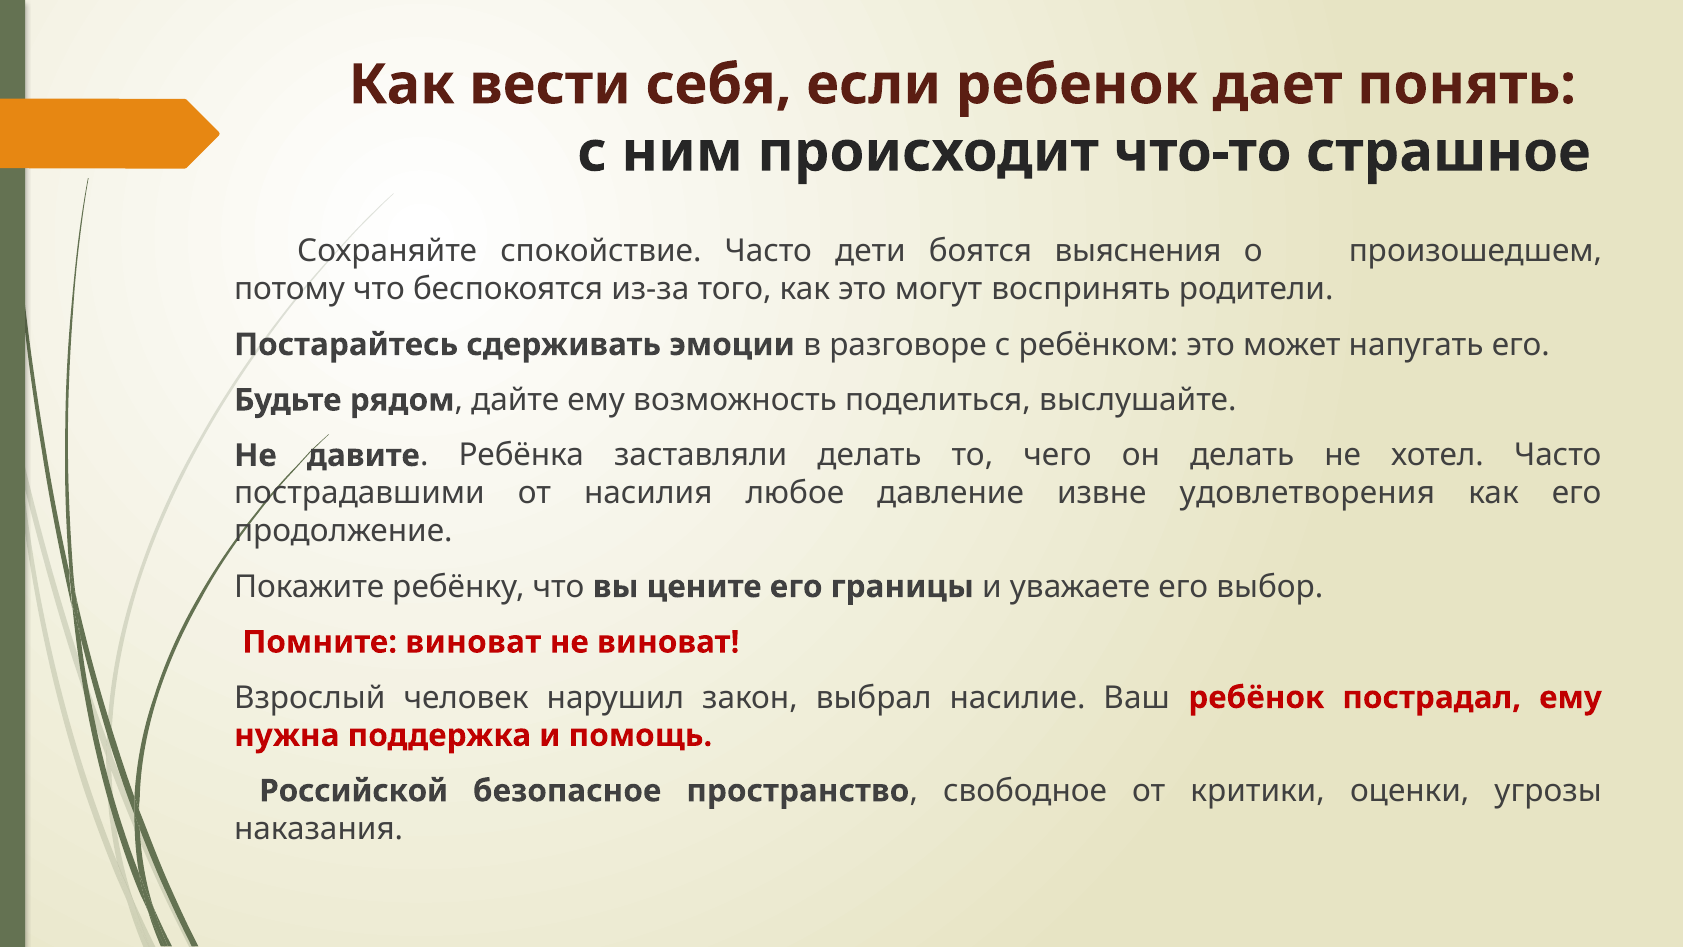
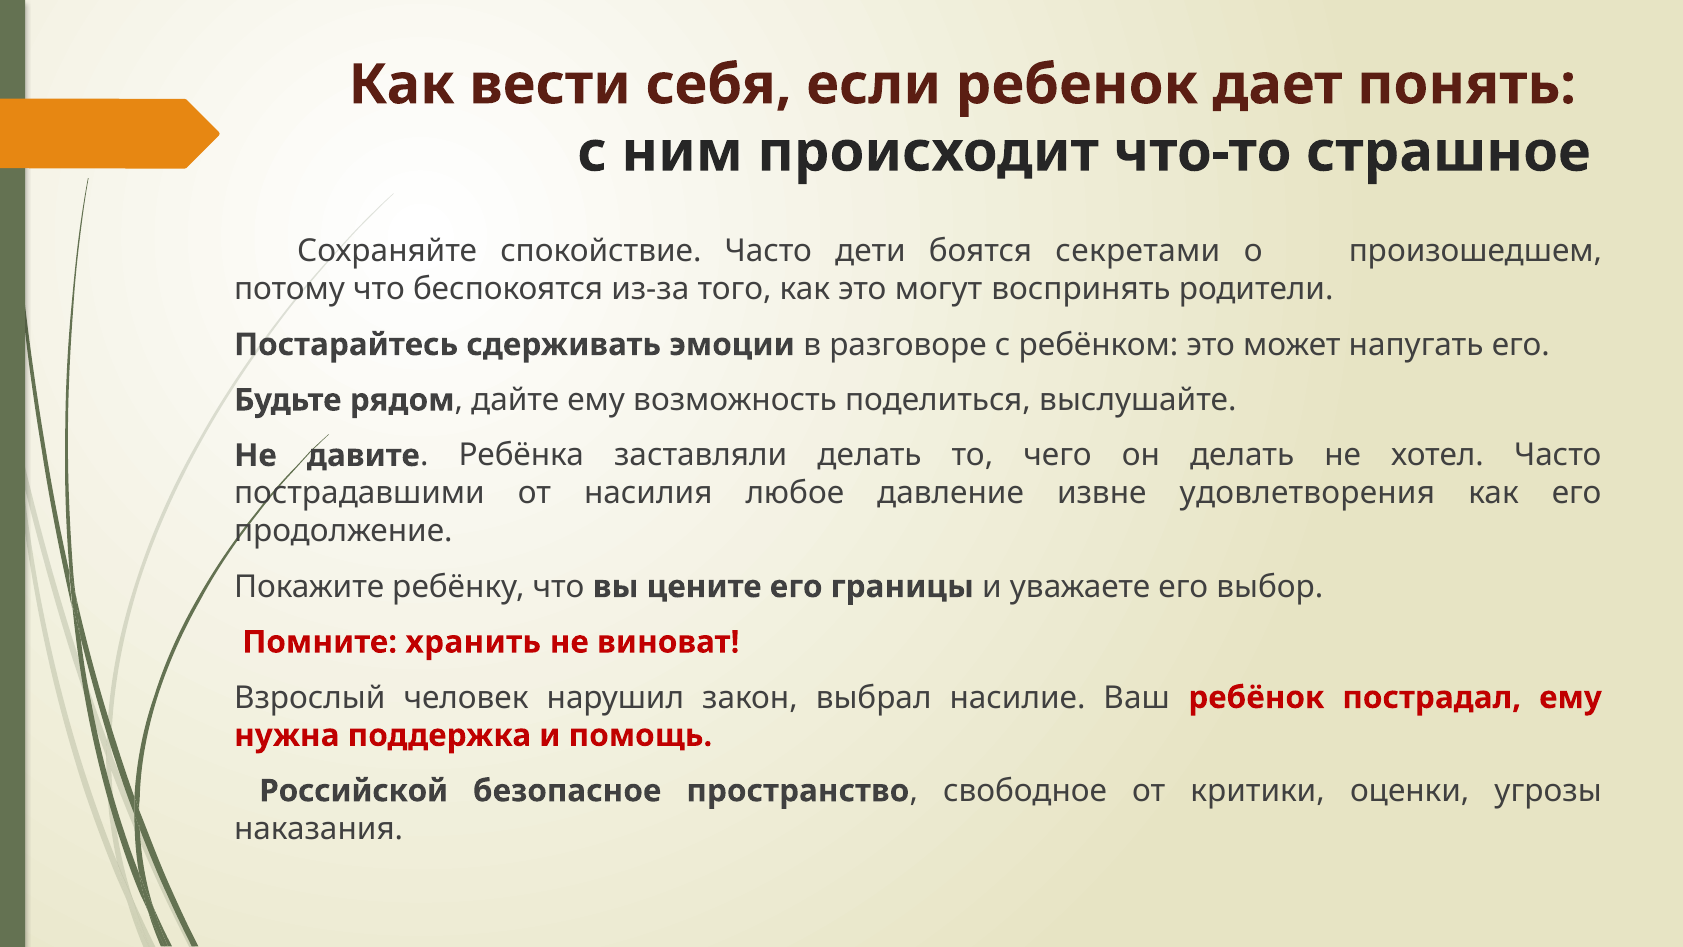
выяснения: выяснения -> секретами
Помните виноват: виноват -> хранить
